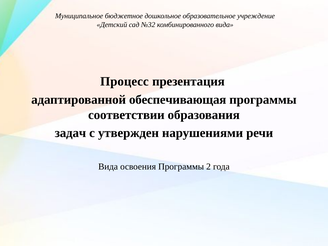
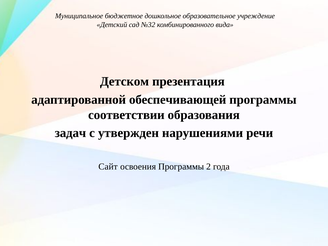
Процесс: Процесс -> Детском
обеспечивающая: обеспечивающая -> обеспечивающей
Вида at (108, 167): Вида -> Сайт
